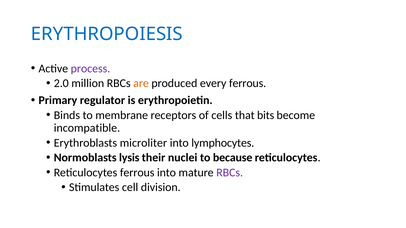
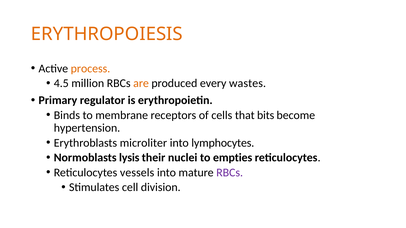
ERYTHROPOIESIS colour: blue -> orange
process colour: purple -> orange
2.0: 2.0 -> 4.5
every ferrous: ferrous -> wastes
incompatible: incompatible -> hypertension
because: because -> empties
Reticulocytes ferrous: ferrous -> vessels
